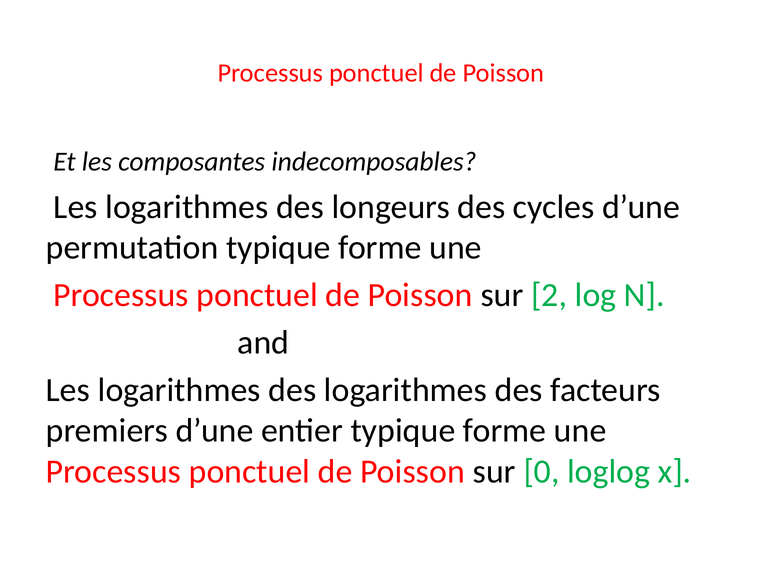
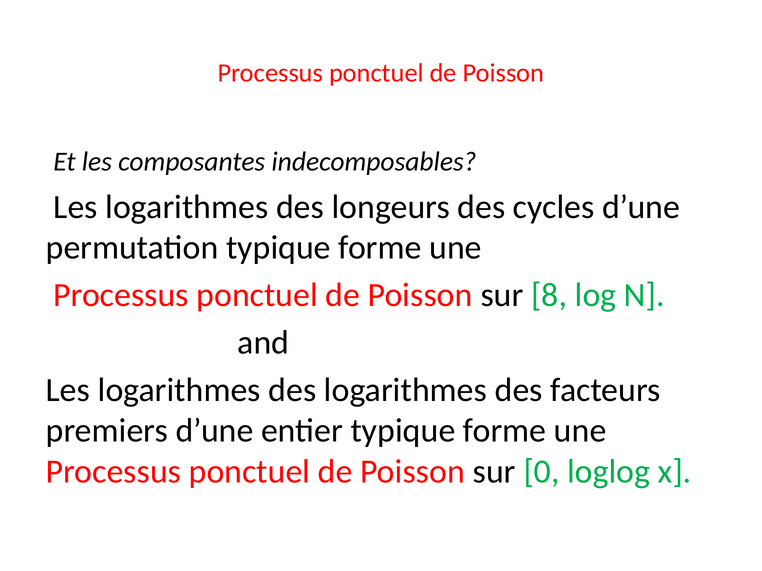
2: 2 -> 8
